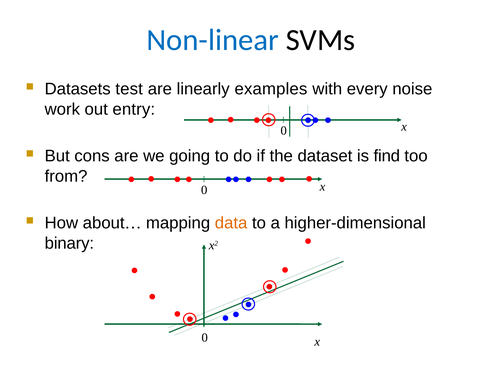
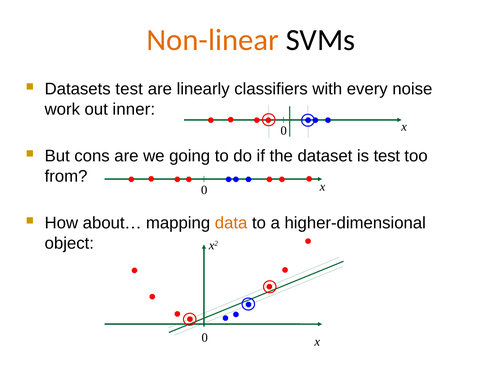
Non-linear colour: blue -> orange
examples: examples -> classifiers
entry: entry -> inner
is find: find -> test
binary: binary -> object
